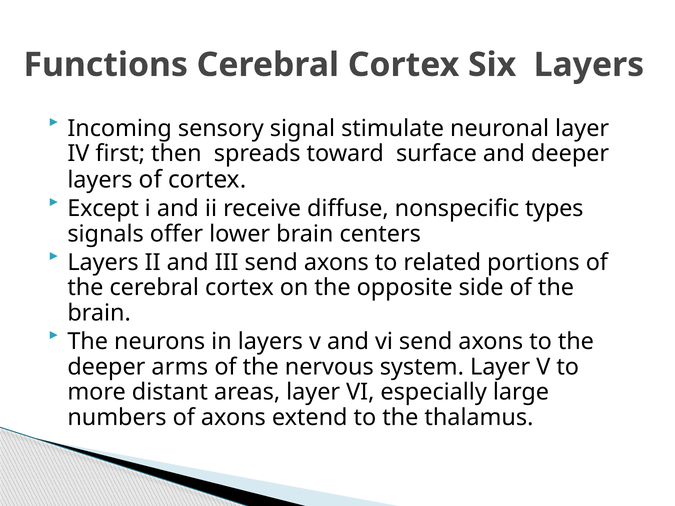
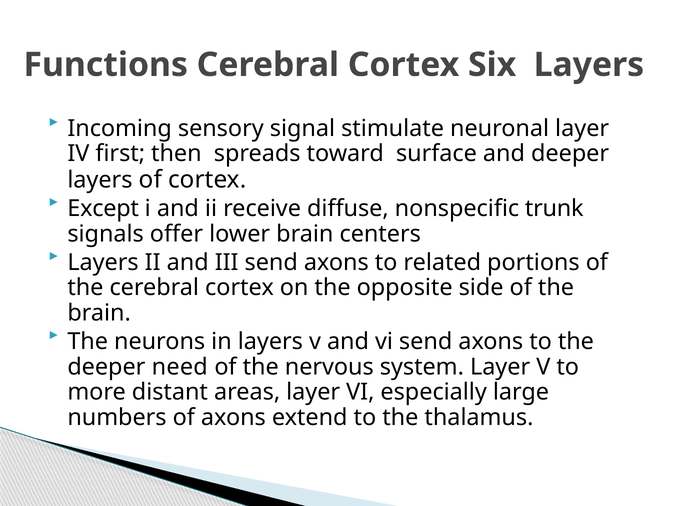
types: types -> trunk
arms: arms -> need
